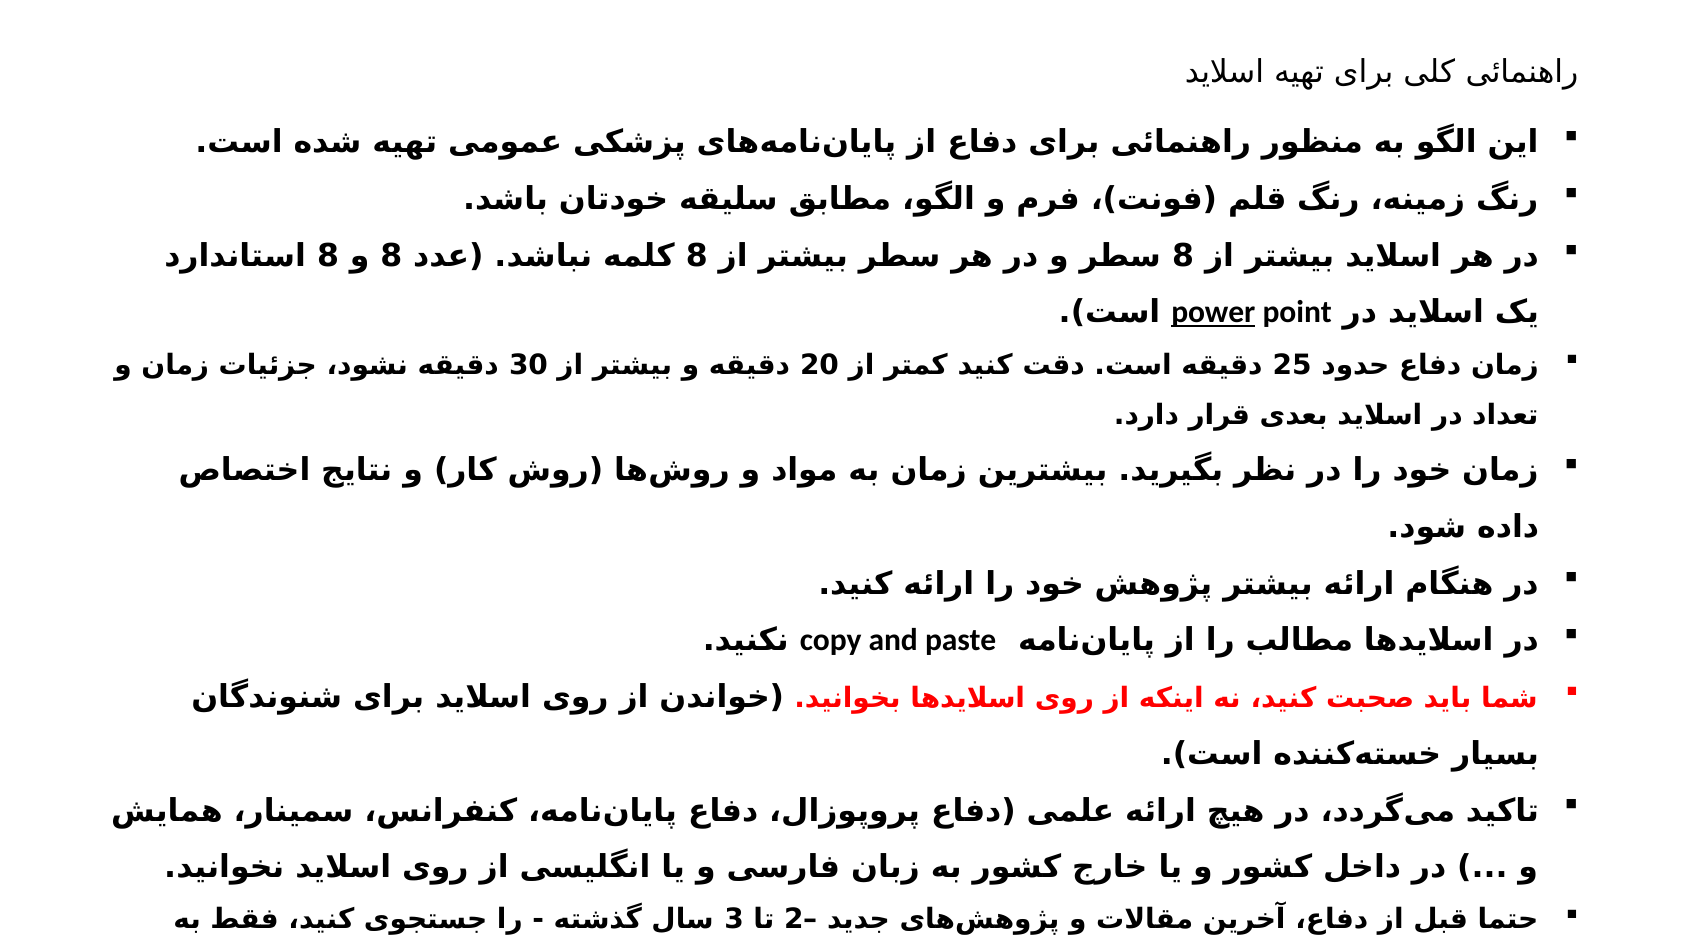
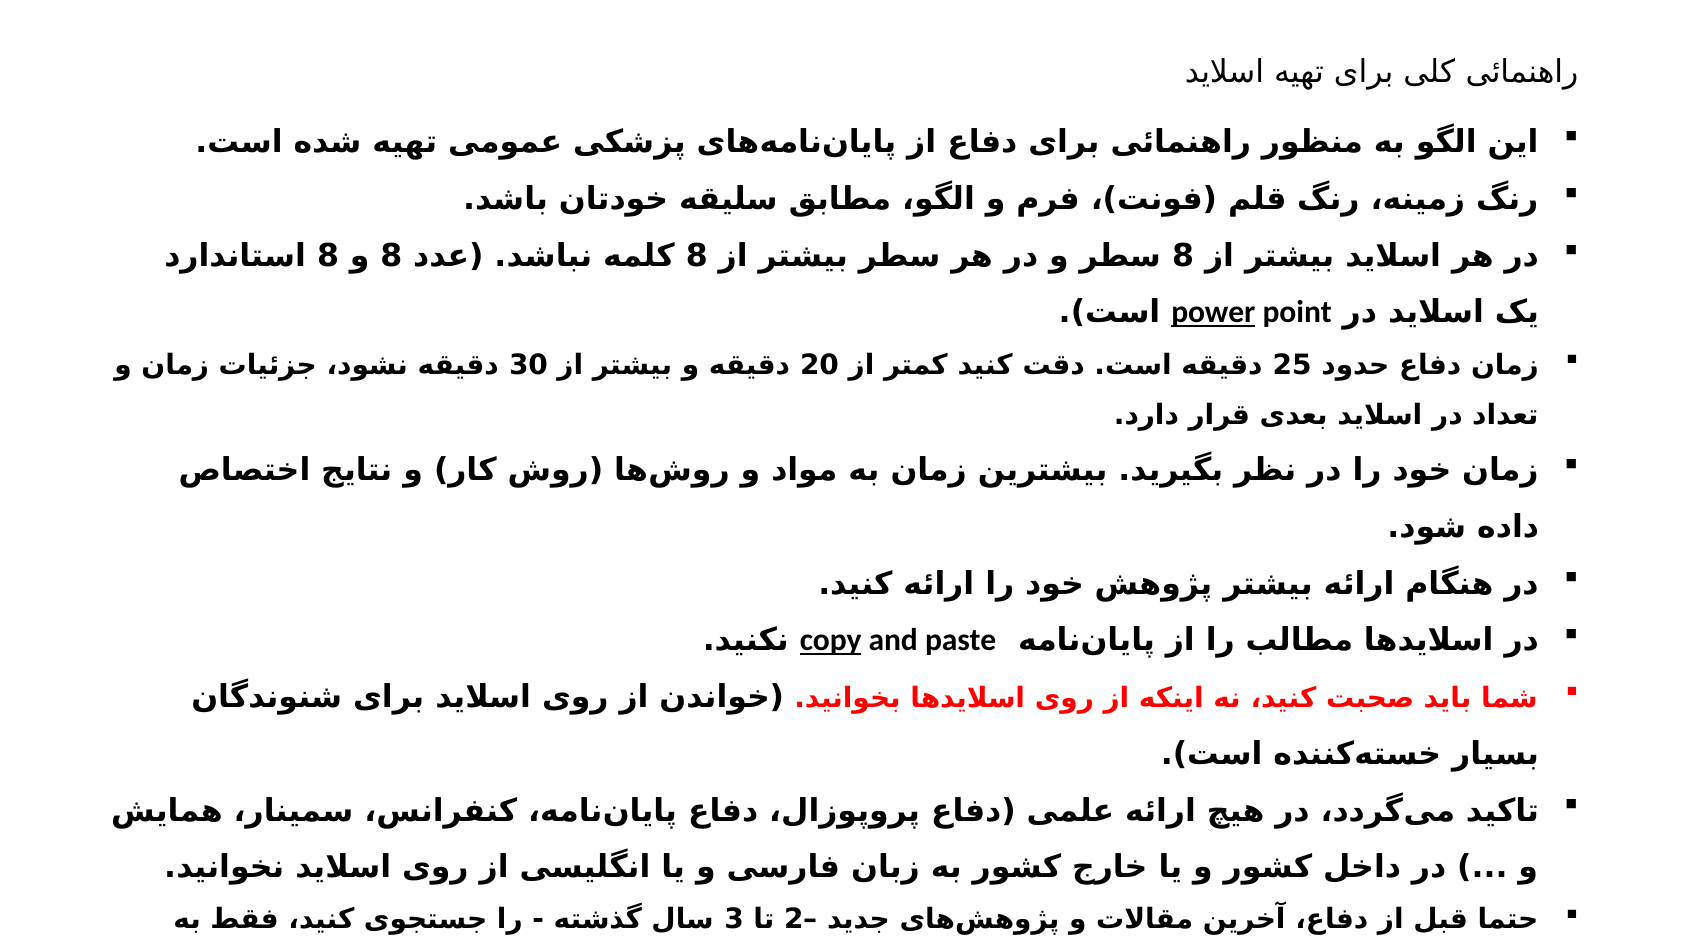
copy underline: none -> present
